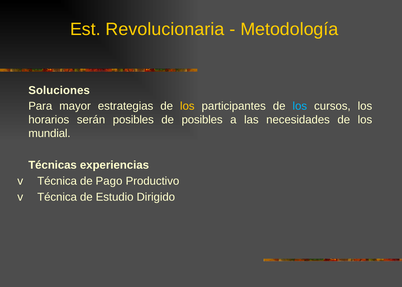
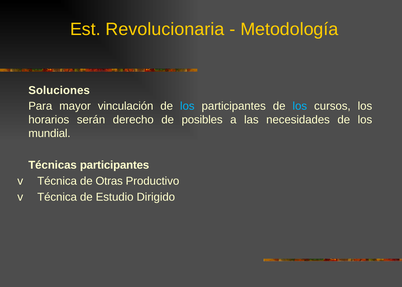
estrategias: estrategias -> vinculación
los at (187, 106) colour: yellow -> light blue
serán posibles: posibles -> derecho
Técnicas experiencias: experiencias -> participantes
Pago: Pago -> Otras
